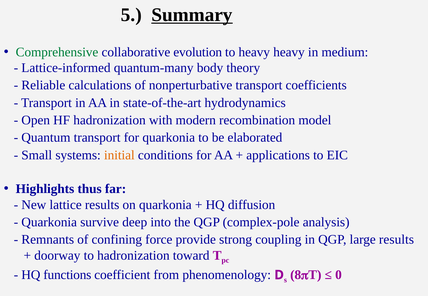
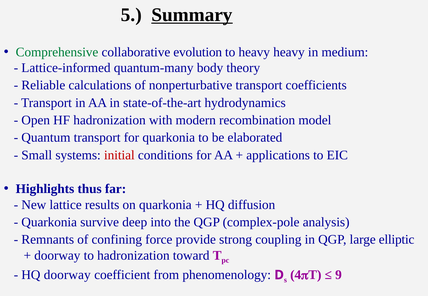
initial colour: orange -> red
large results: results -> elliptic
HQ functions: functions -> doorway
8: 8 -> 4
0: 0 -> 9
